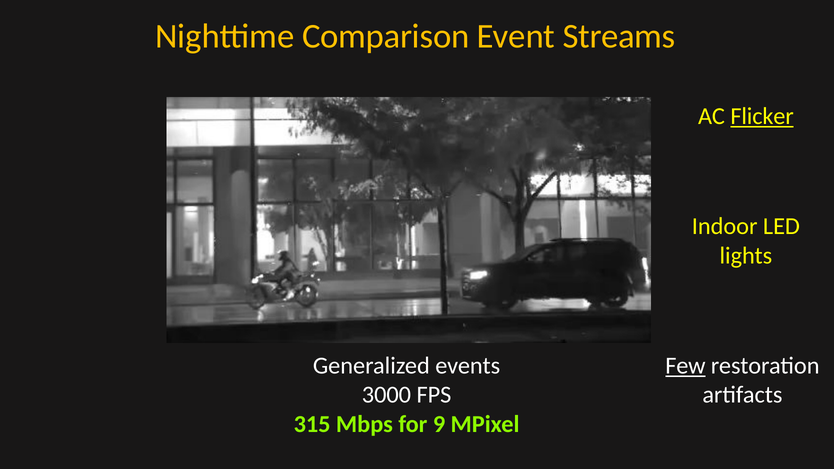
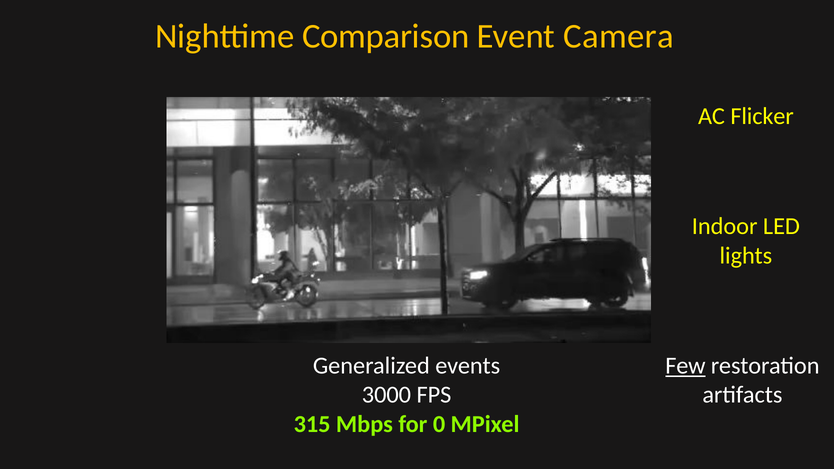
Streams: Streams -> Camera
Flicker underline: present -> none
9: 9 -> 0
